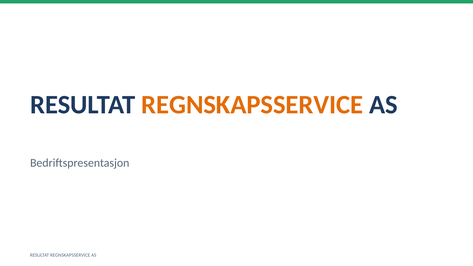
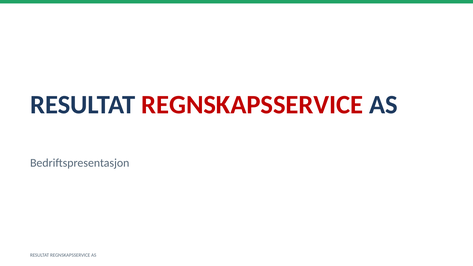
REGNSKAPSSERVICE at (252, 105) colour: orange -> red
